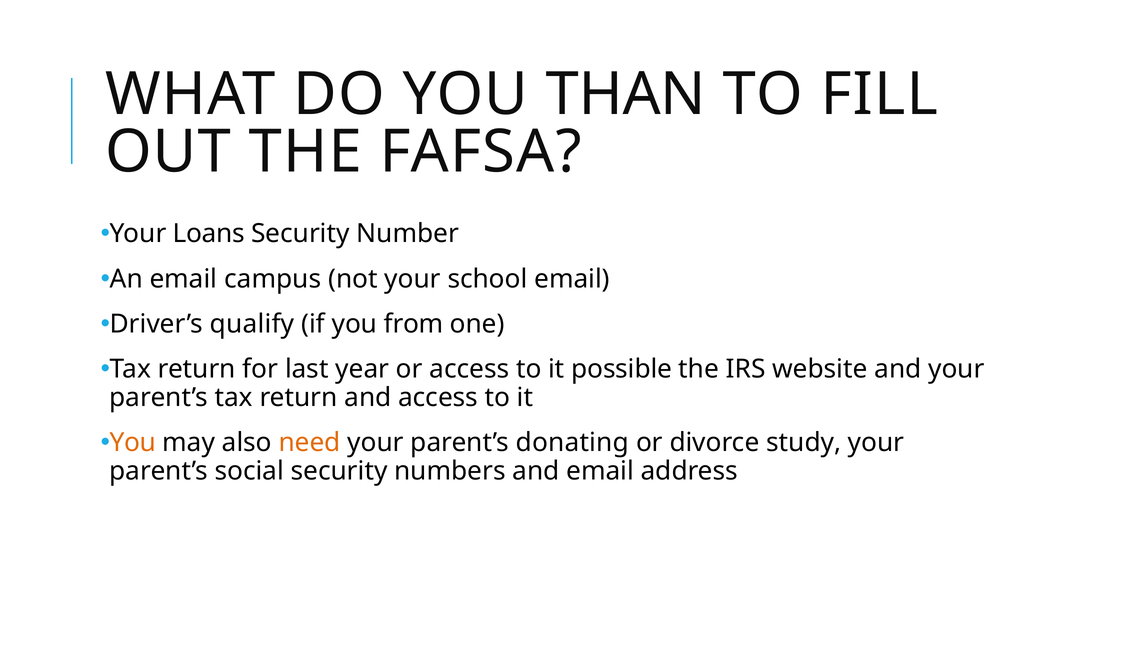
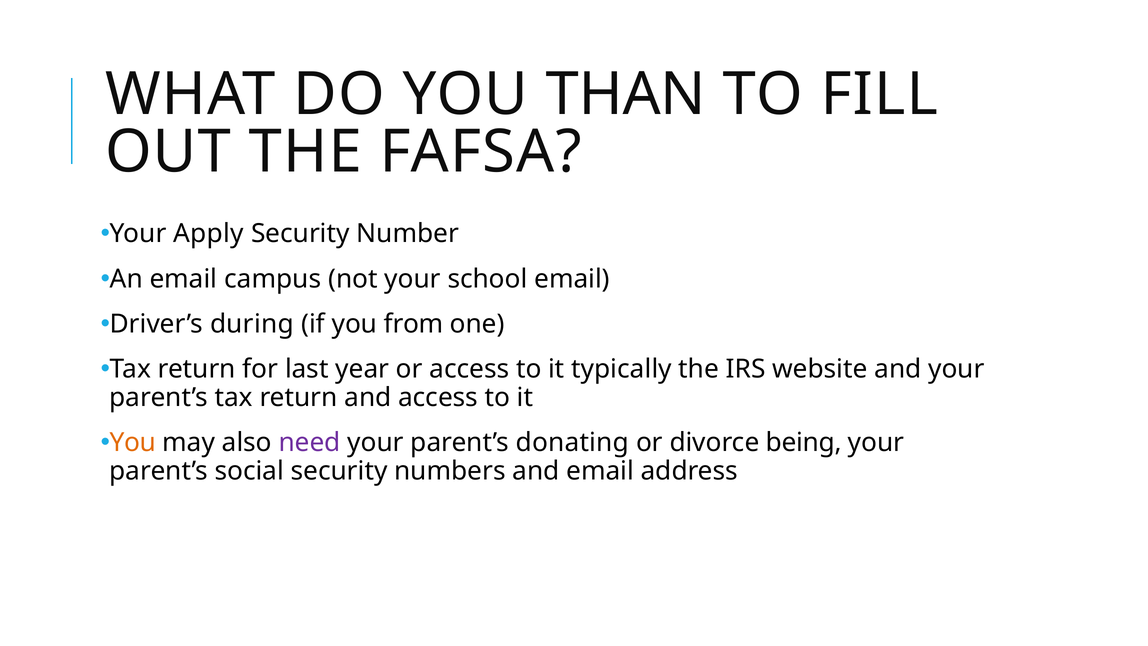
Loans: Loans -> Apply
qualify: qualify -> during
possible: possible -> typically
need colour: orange -> purple
study: study -> being
